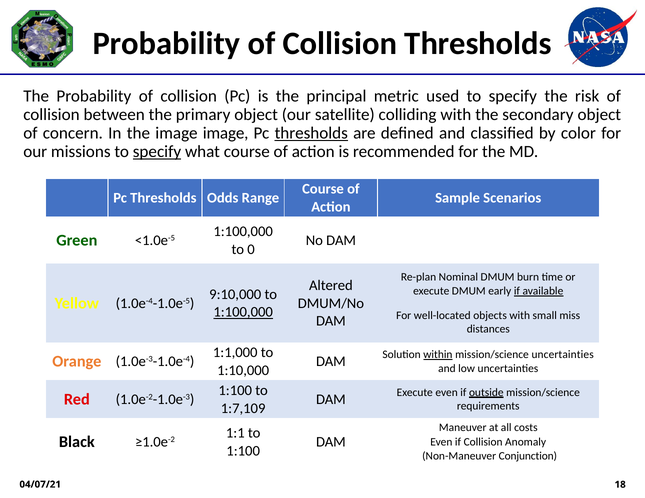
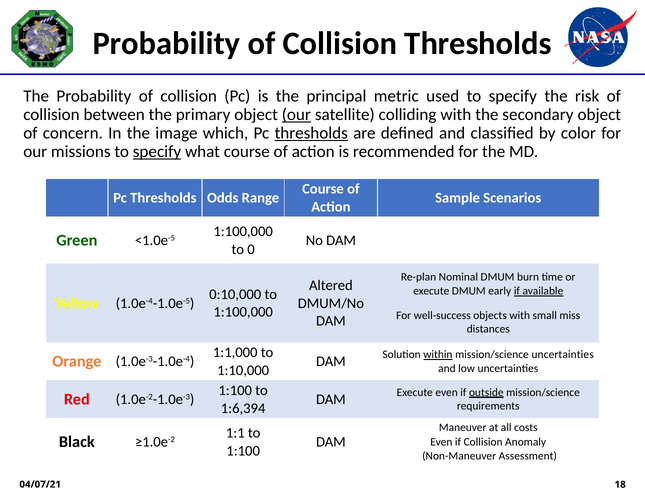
our at (296, 115) underline: none -> present
image image: image -> which
9:10,000: 9:10,000 -> 0:10,000
1:100,000 at (243, 312) underline: present -> none
well-located: well-located -> well-success
1:7,109: 1:7,109 -> 1:6,394
Conjunction: Conjunction -> Assessment
